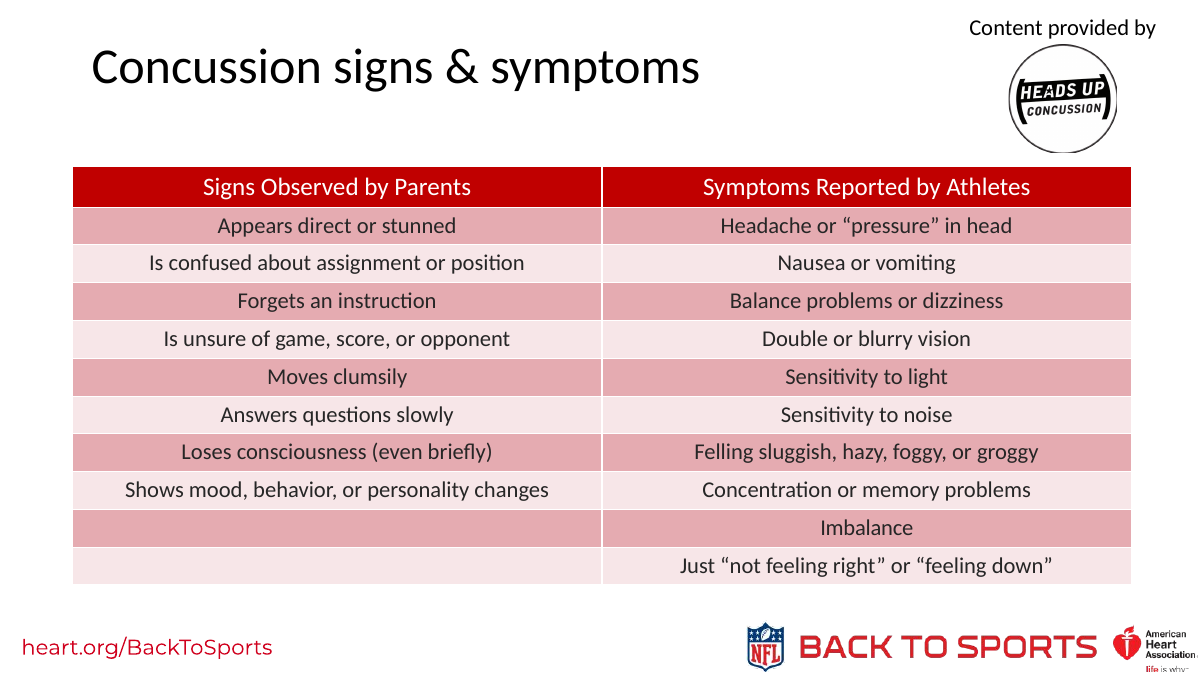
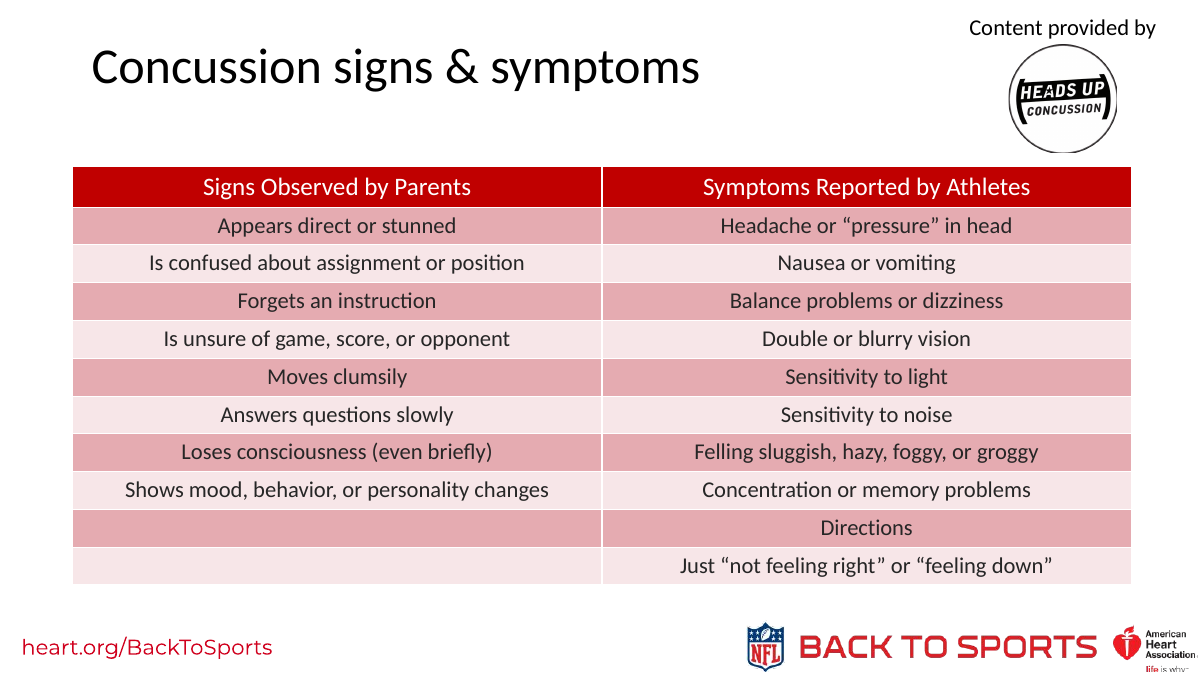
Imbalance: Imbalance -> Directions
